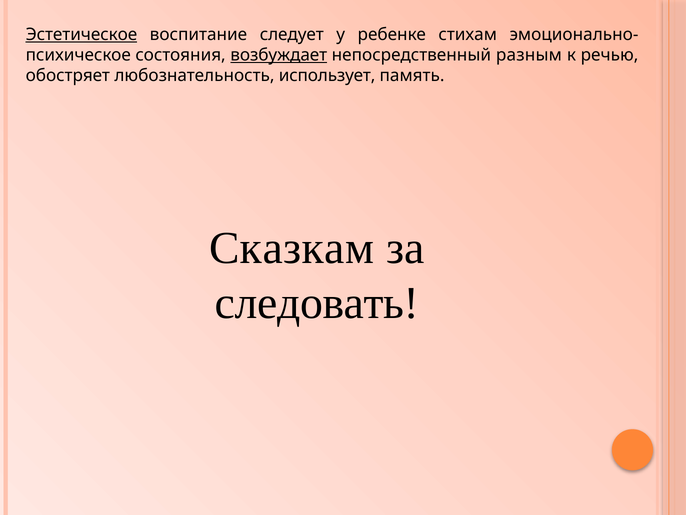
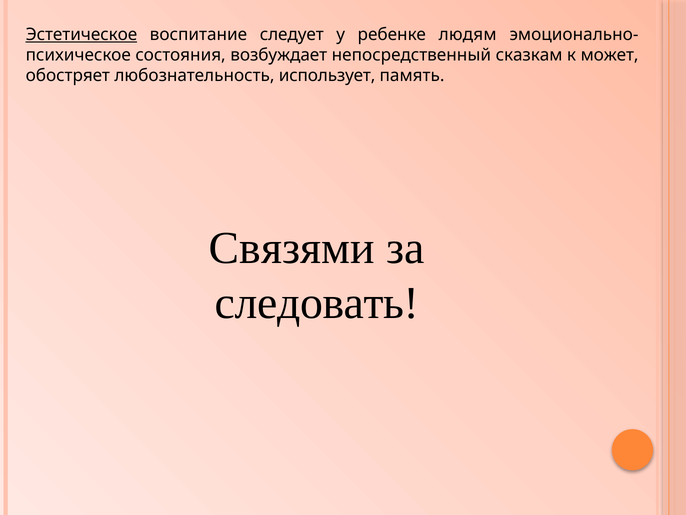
стихам: стихам -> людям
возбуждает underline: present -> none
разным: разным -> сказкам
речью: речью -> может
Сказкам: Сказкам -> Связями
